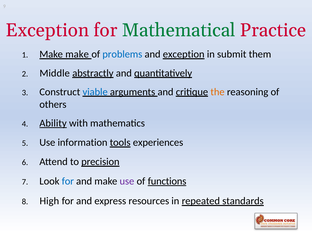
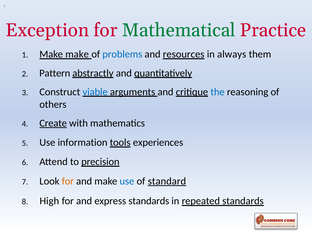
and exception: exception -> resources
submit: submit -> always
Middle: Middle -> Pattern
the colour: orange -> blue
Ability: Ability -> Create
for at (68, 181) colour: blue -> orange
use at (127, 181) colour: purple -> blue
functions: functions -> standard
express resources: resources -> standards
